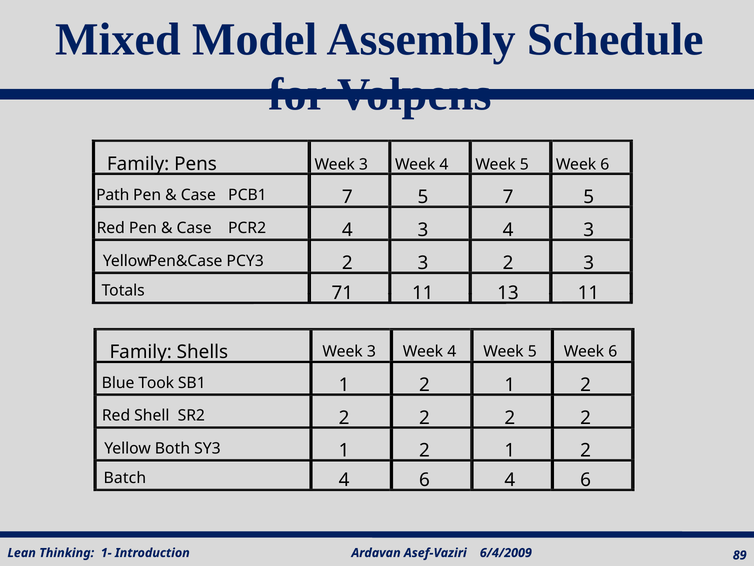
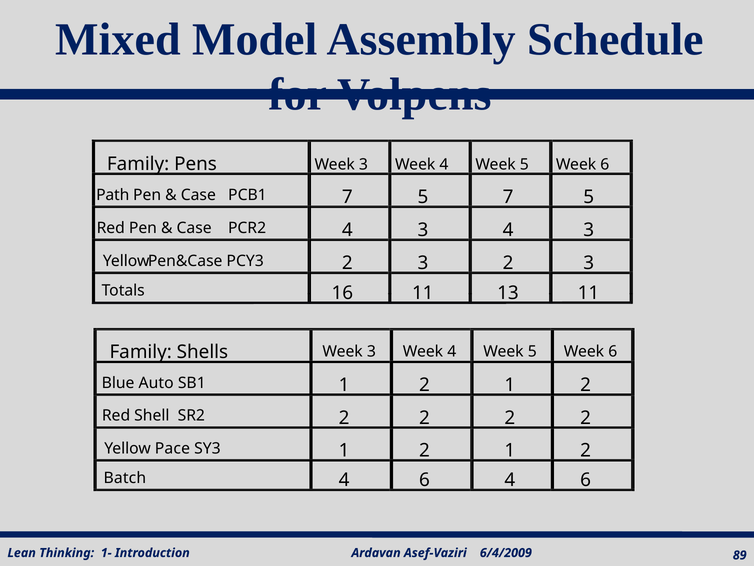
71: 71 -> 16
Took: Took -> Auto
Both: Both -> Pace
